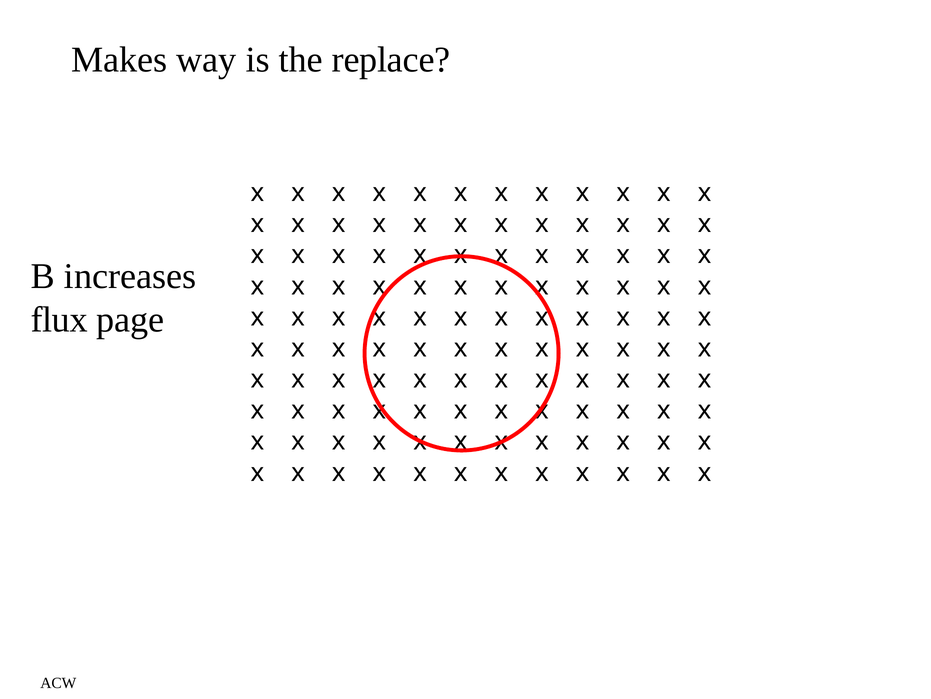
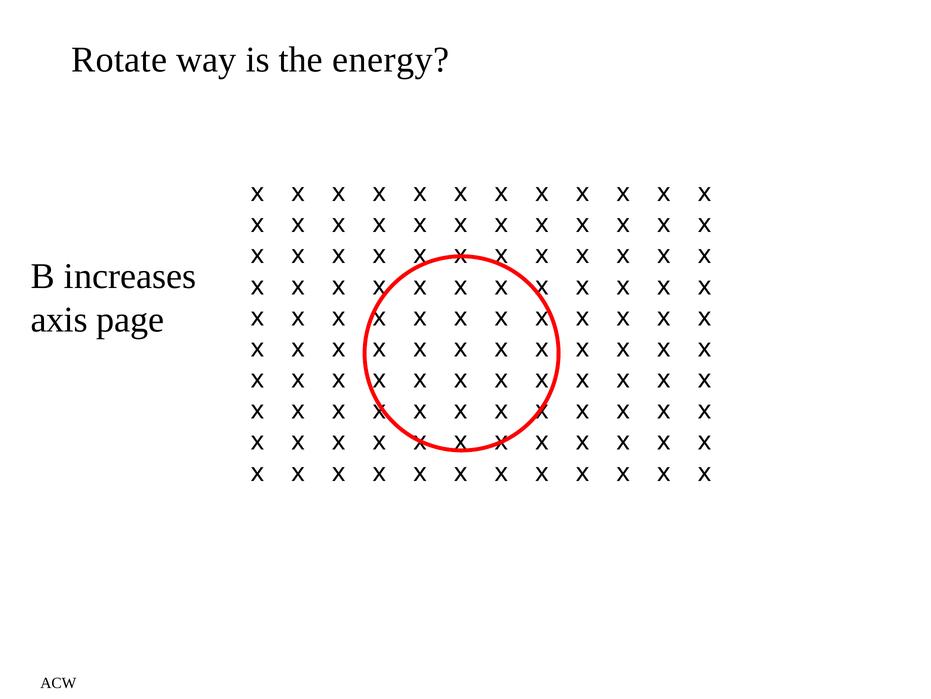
Makes: Makes -> Rotate
replace: replace -> energy
flux: flux -> axis
